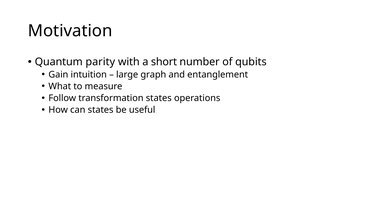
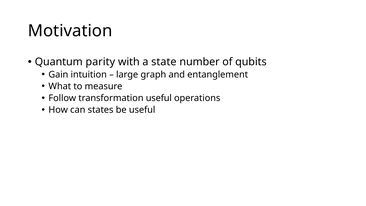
short: short -> state
transformation states: states -> useful
